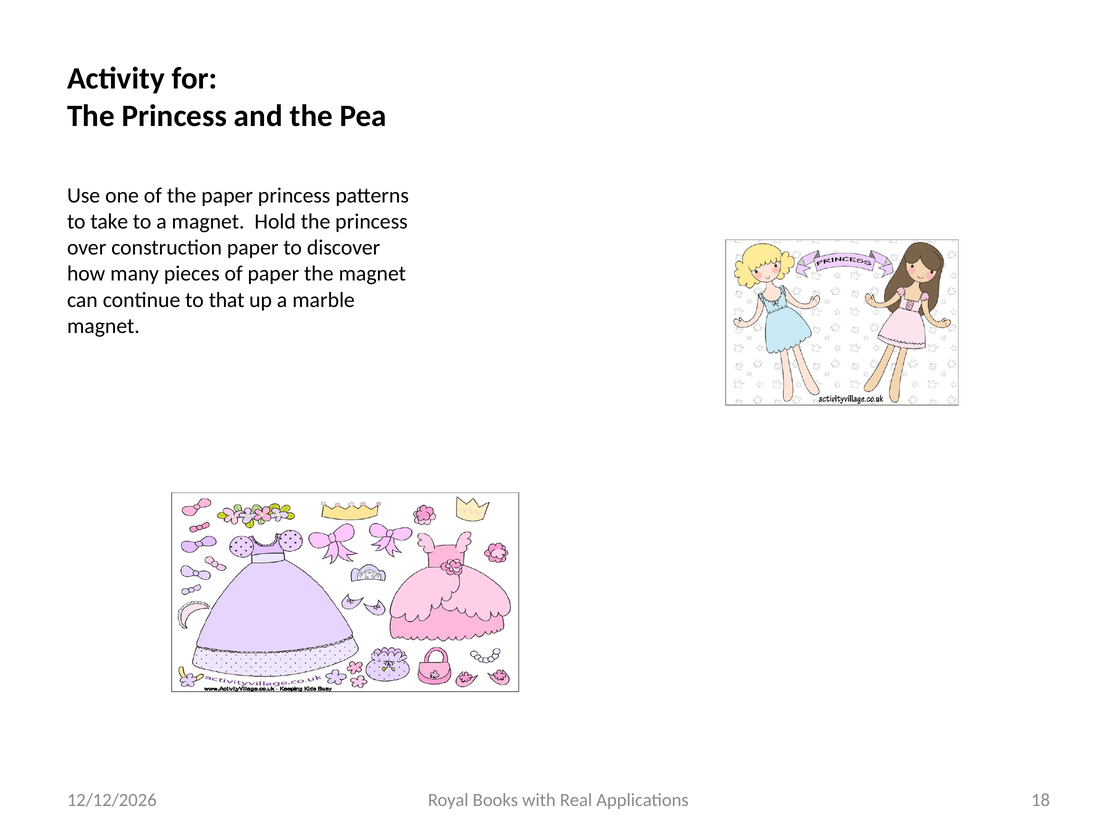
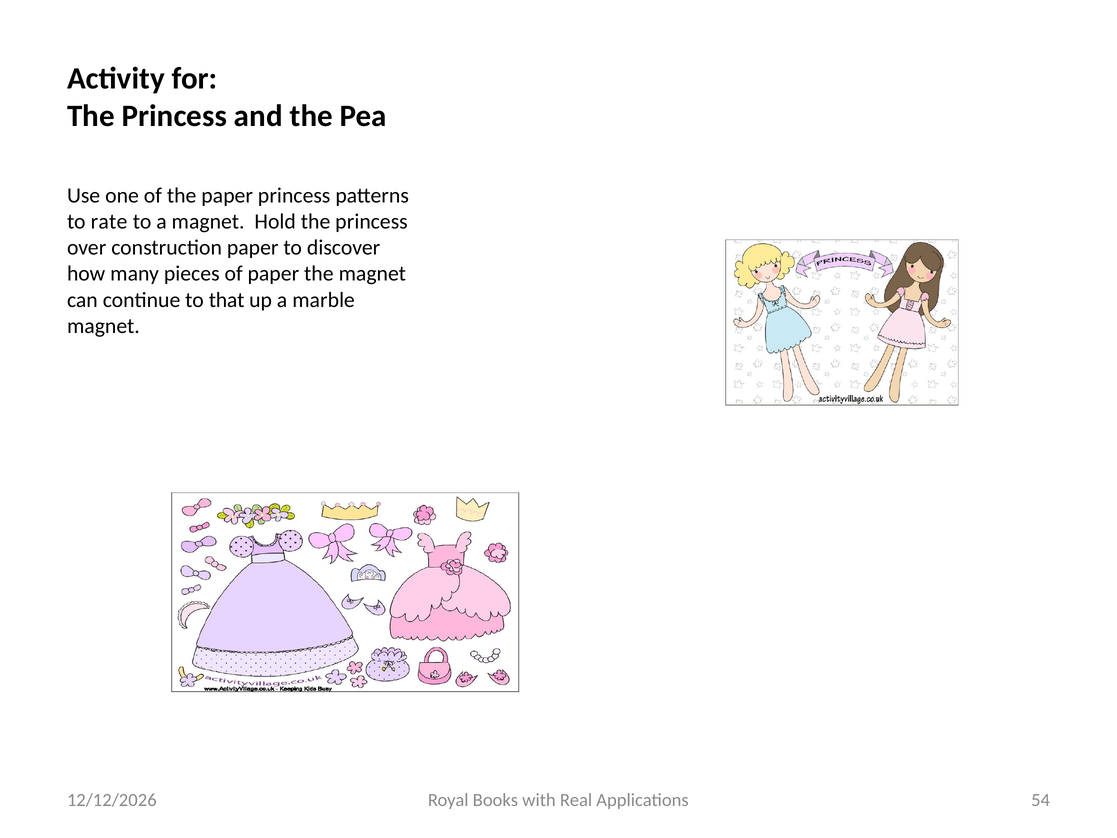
take: take -> rate
18: 18 -> 54
